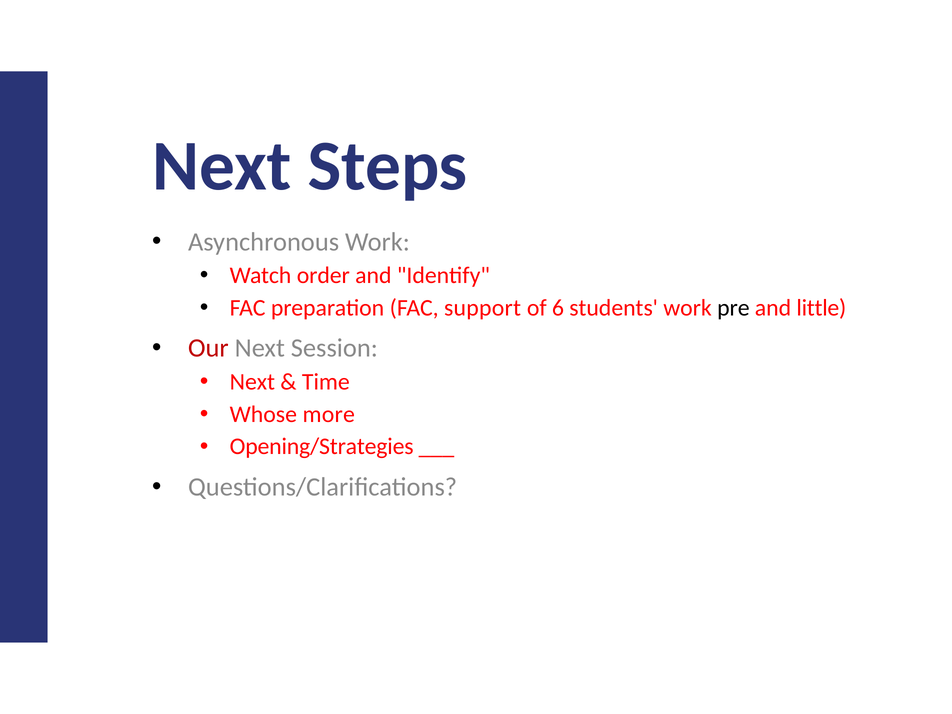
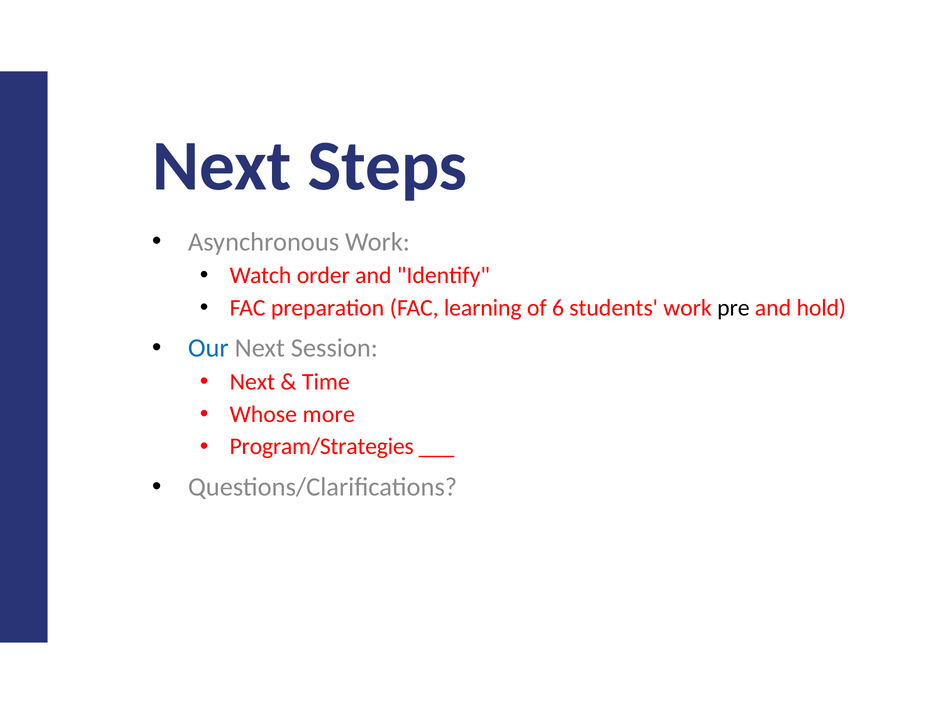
support: support -> learning
little: little -> hold
Our colour: red -> blue
Opening/Strategies: Opening/Strategies -> Program/Strategies
